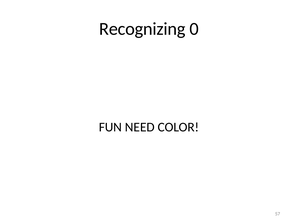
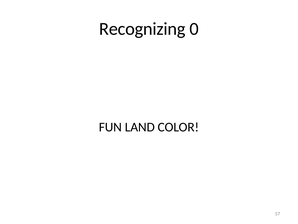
NEED: NEED -> LAND
